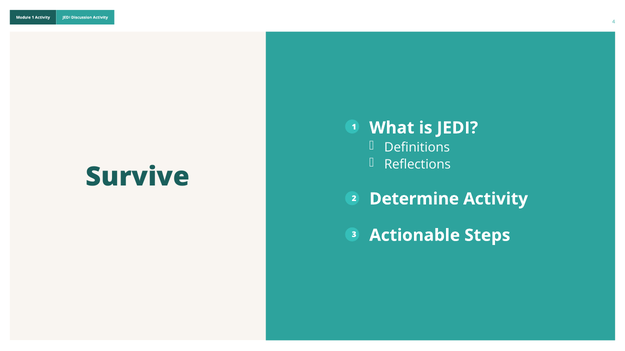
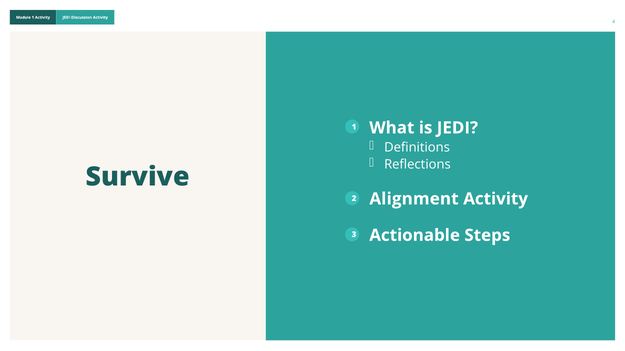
Determine: Determine -> Alignment
